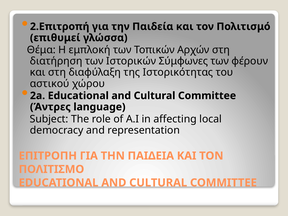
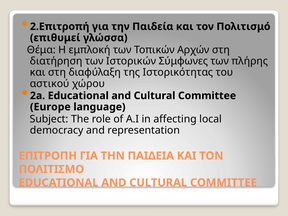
φέρουν: φέρουν -> πλήρης
Άντρες: Άντρες -> Europe
